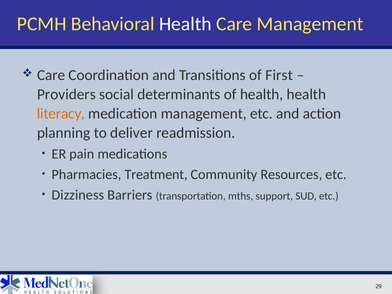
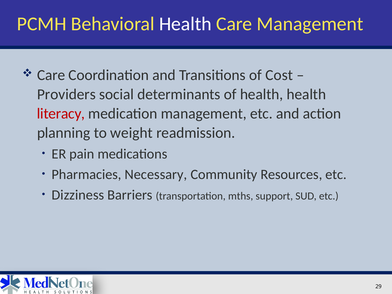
First: First -> Cost
literacy colour: orange -> red
deliver: deliver -> weight
Treatment: Treatment -> Necessary
